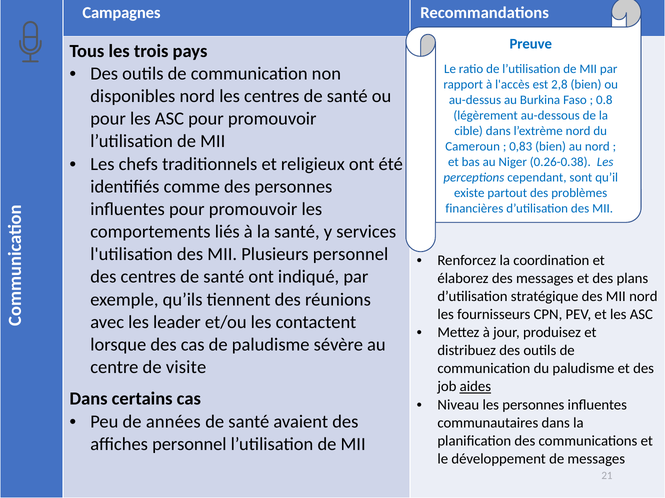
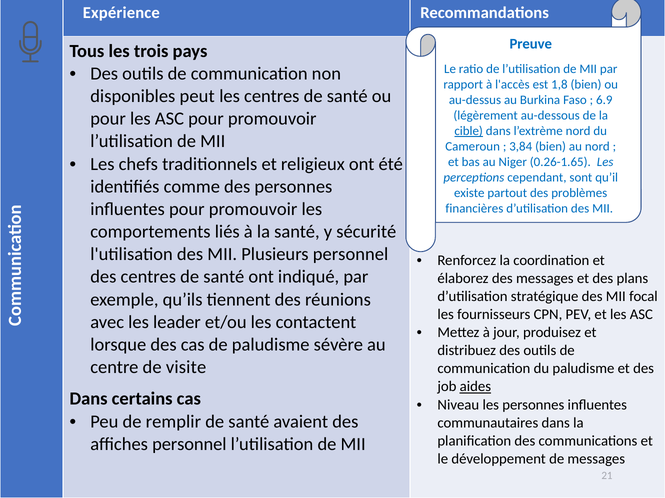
Campagnes: Campagnes -> Expérience
2,8: 2,8 -> 1,8
disponibles nord: nord -> peut
0.8: 0.8 -> 6.9
cible underline: none -> present
0,83: 0,83 -> 3,84
0.26-0.38: 0.26-0.38 -> 0.26-1.65
services: services -> sécurité
MII nord: nord -> focal
années: années -> remplir
